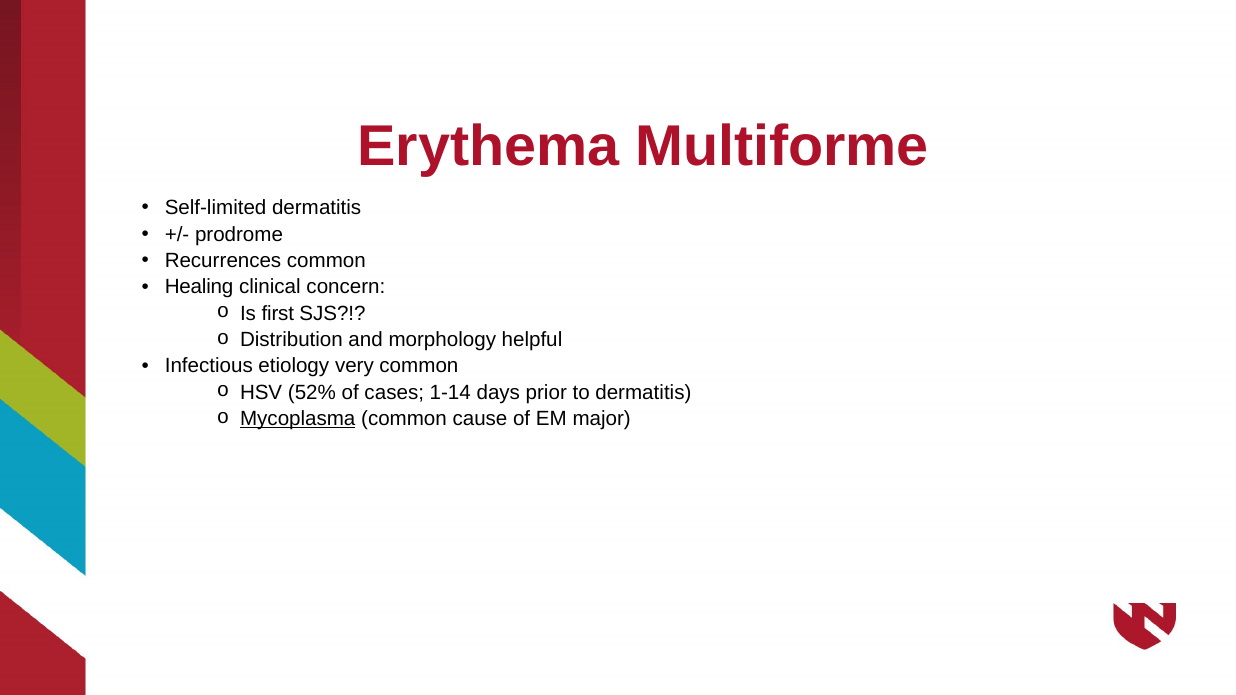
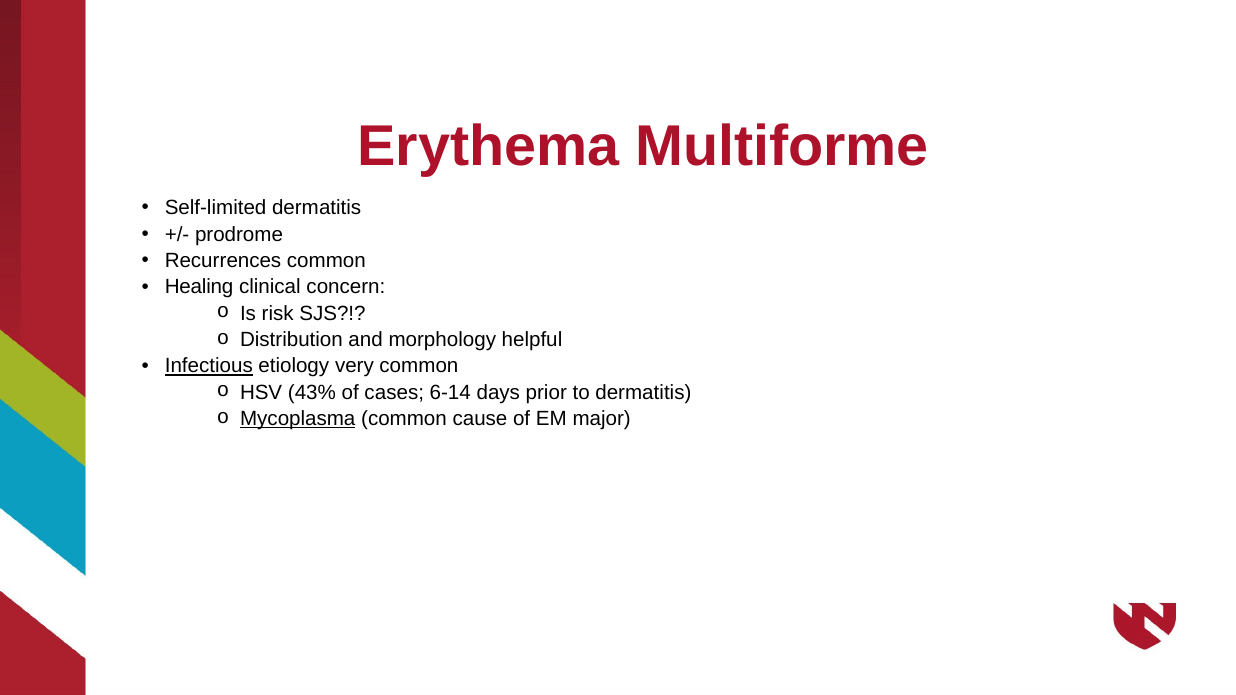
first: first -> risk
Infectious underline: none -> present
52%: 52% -> 43%
1-14: 1-14 -> 6-14
